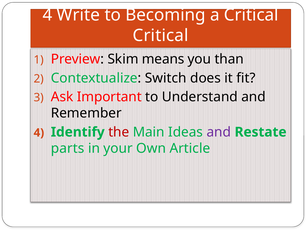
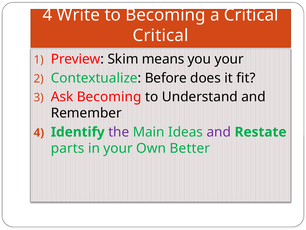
you than: than -> your
Switch: Switch -> Before
Ask Important: Important -> Becoming
the colour: red -> purple
Article: Article -> Better
